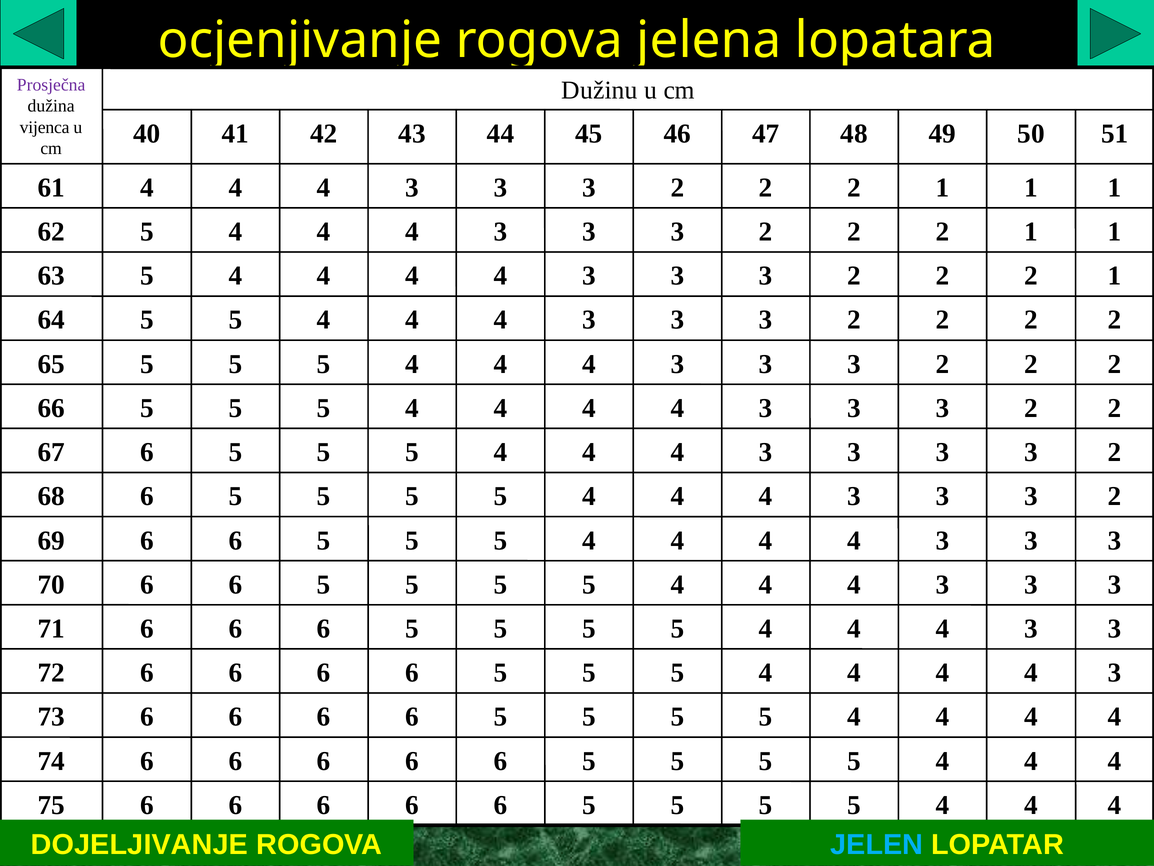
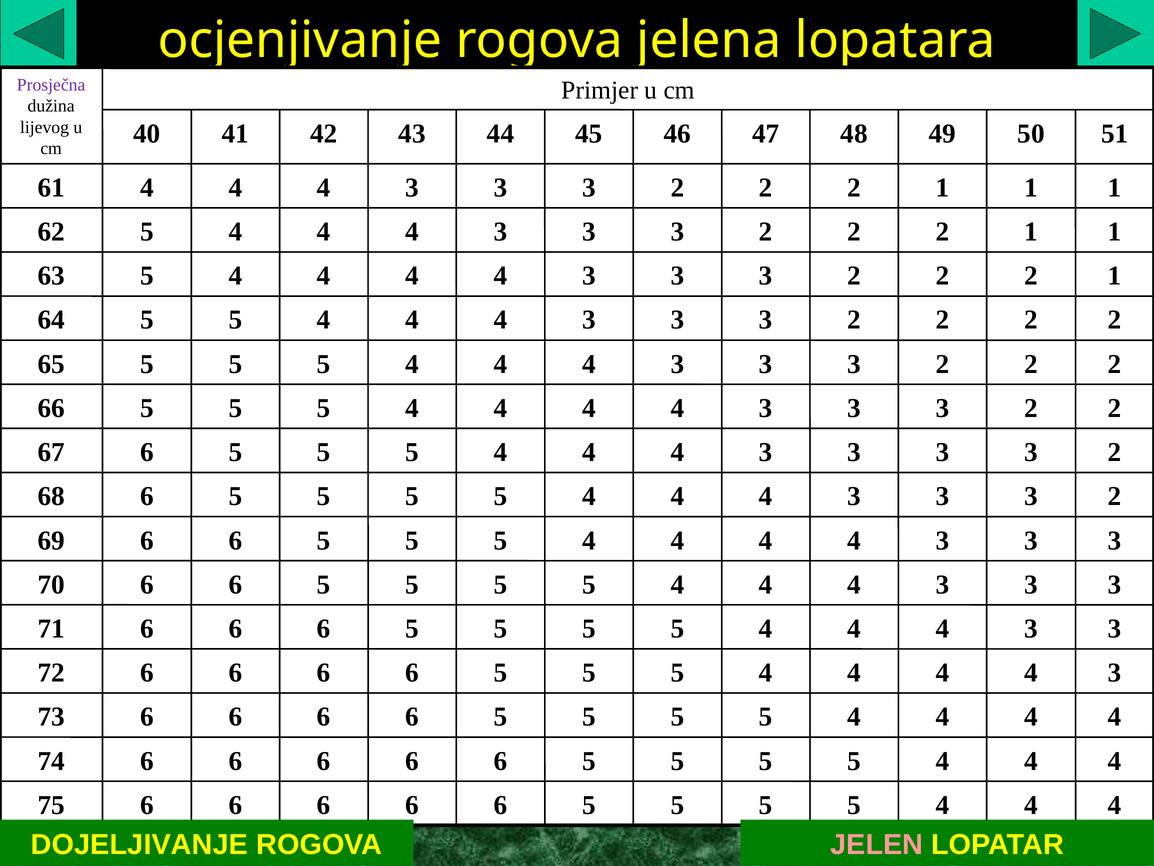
Dužinu: Dužinu -> Primjer
vijenca: vijenca -> lijevog
JELEN colour: light blue -> pink
